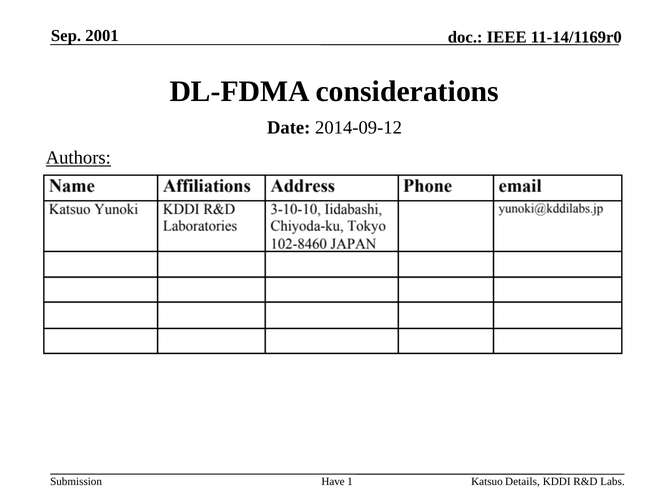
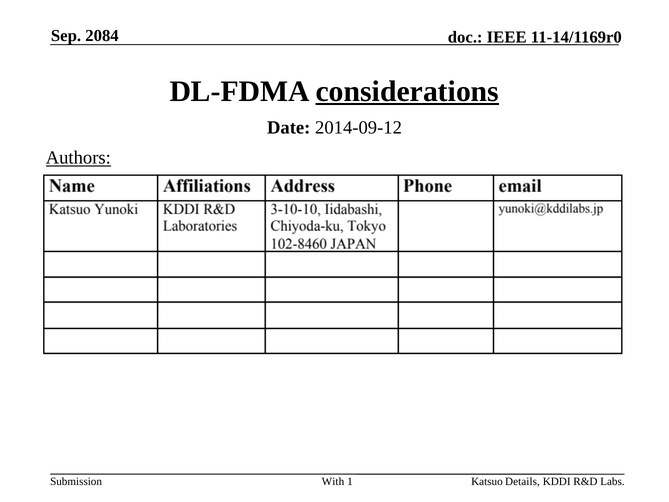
2001: 2001 -> 2084
considerations underline: none -> present
Have: Have -> With
